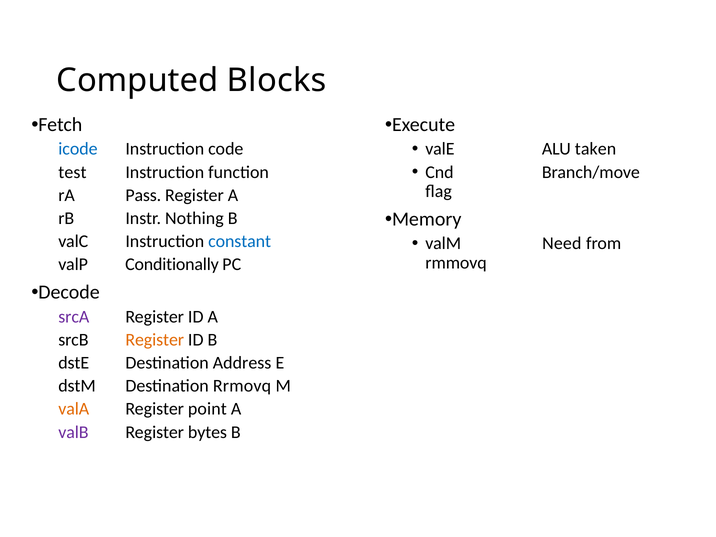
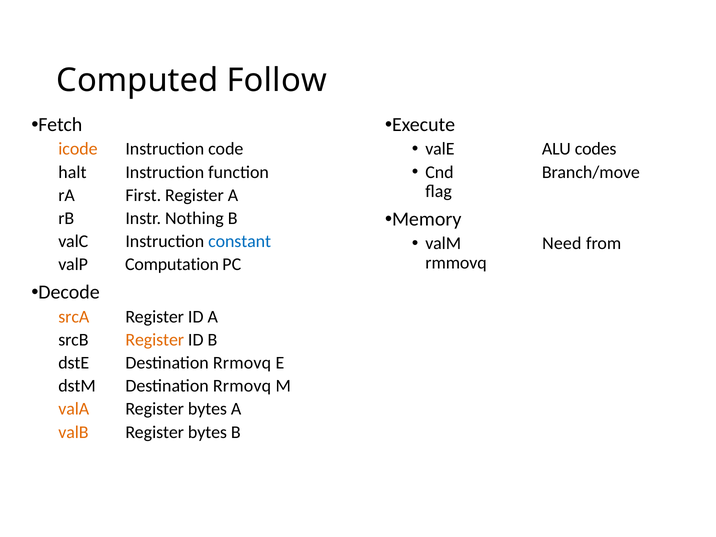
Blocks: Blocks -> Follow
taken: taken -> codes
icode colour: blue -> orange
test: test -> halt
Pass: Pass -> First
Conditionally: Conditionally -> Computation
srcA colour: purple -> orange
dstE Destination Address: Address -> Rrmovq
point at (207, 409): point -> bytes
valB colour: purple -> orange
